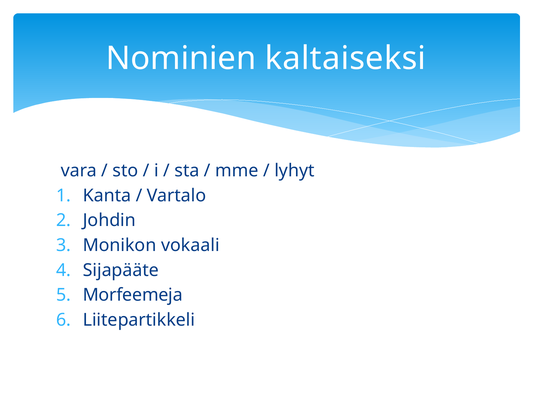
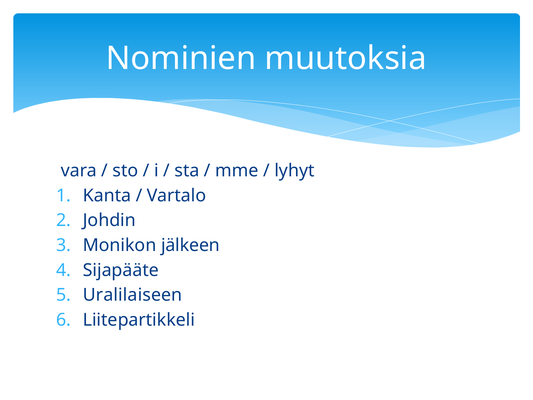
kaltaiseksi: kaltaiseksi -> muutoksia
vokaali: vokaali -> jälkeen
Morfeemeja: Morfeemeja -> Uralilaiseen
